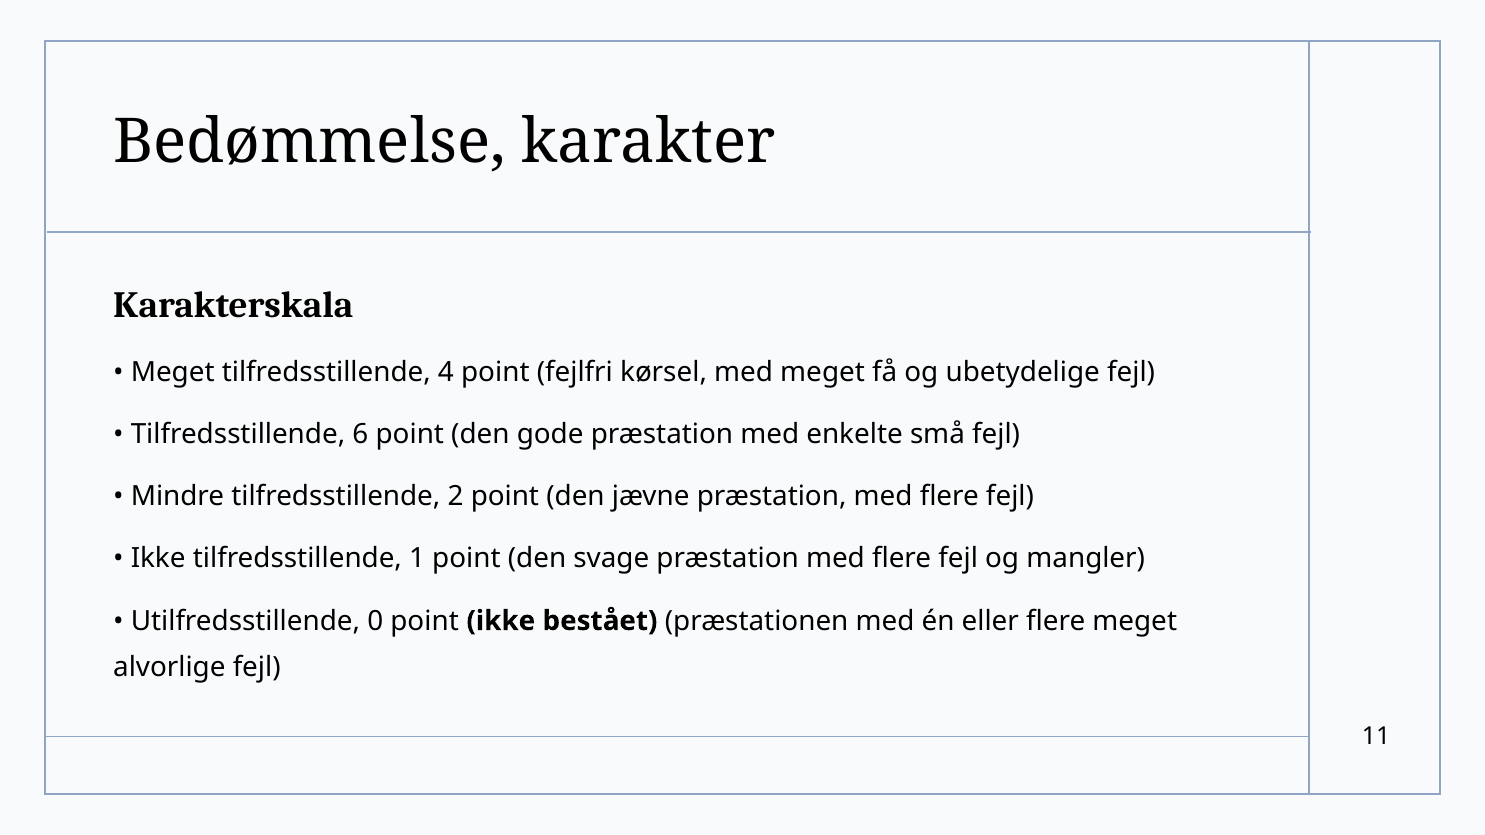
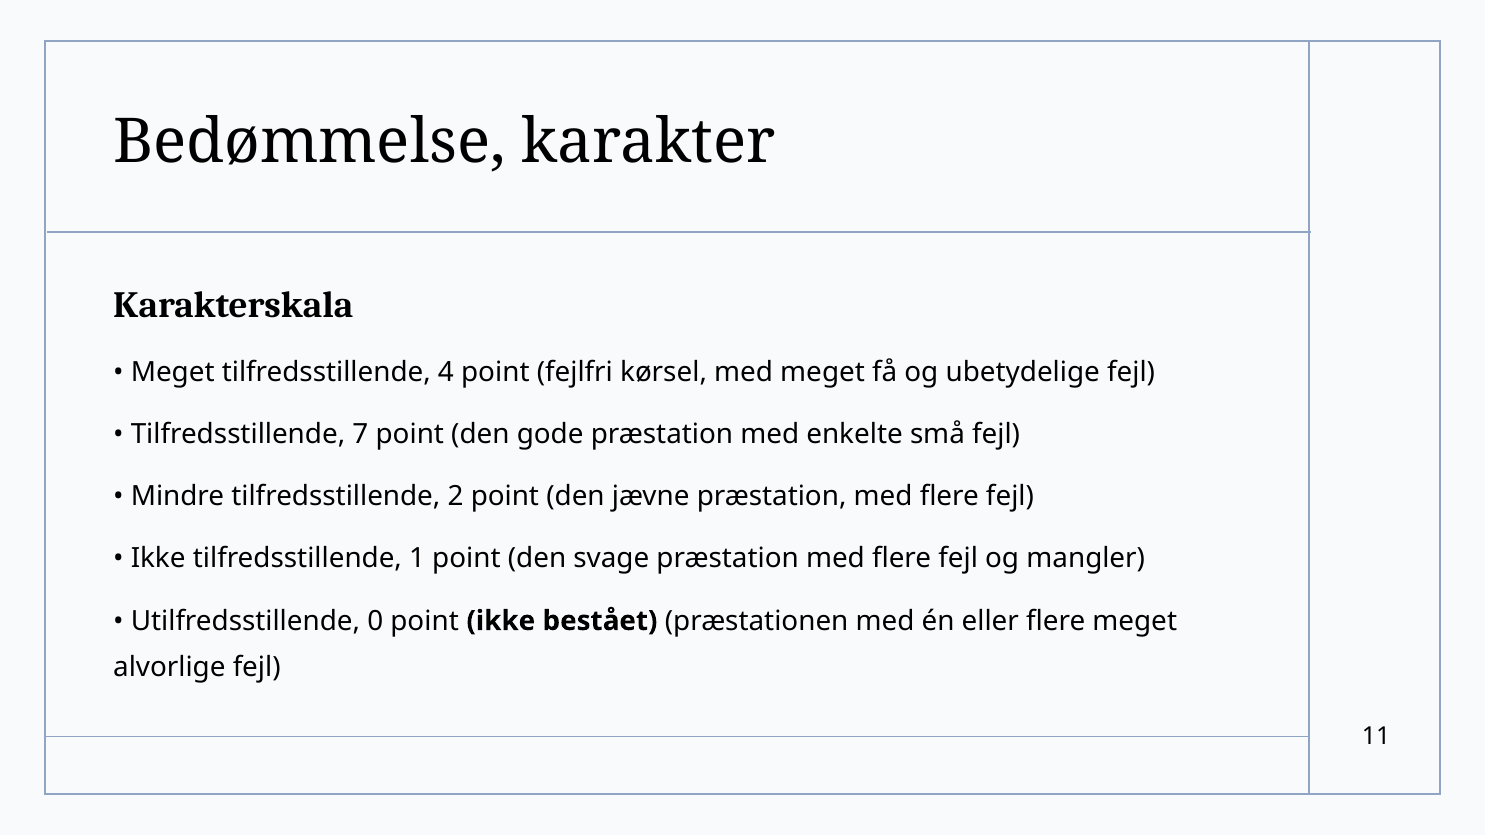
6: 6 -> 7
